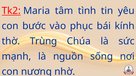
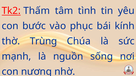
Maria: Maria -> Thấm
